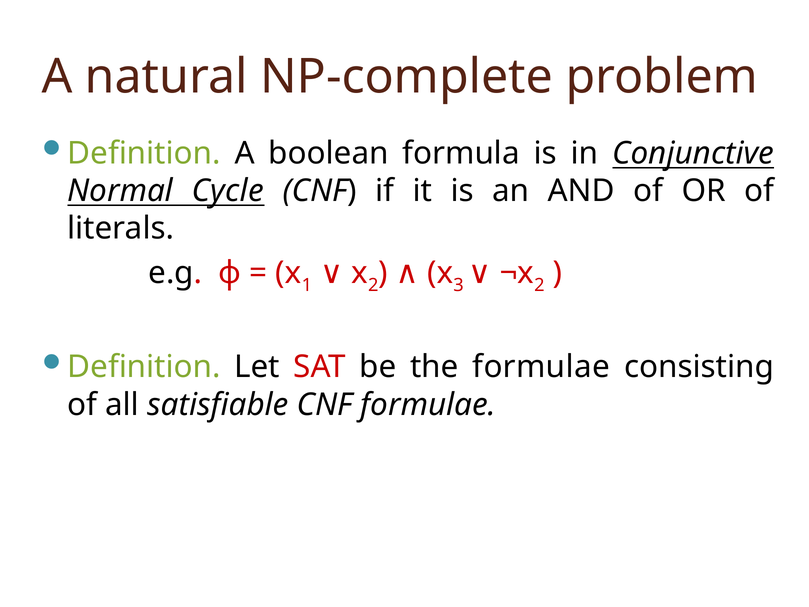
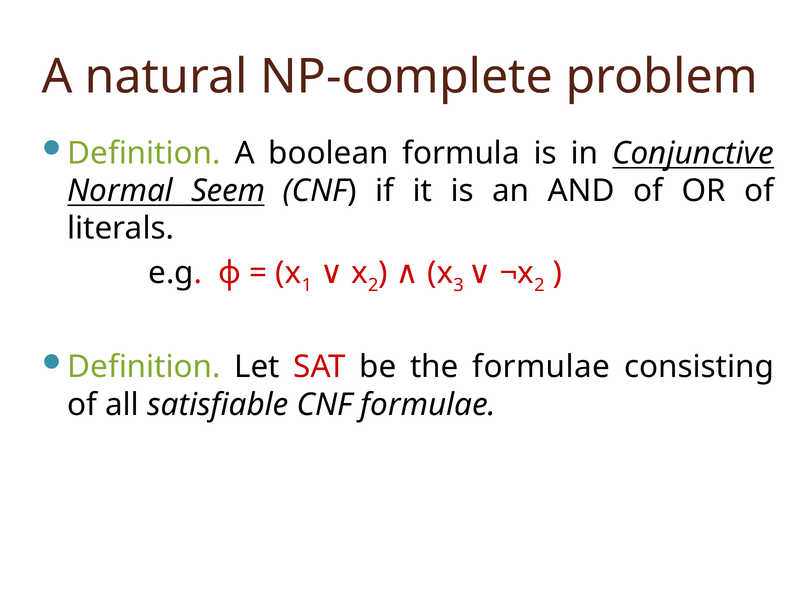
Cycle: Cycle -> Seem
